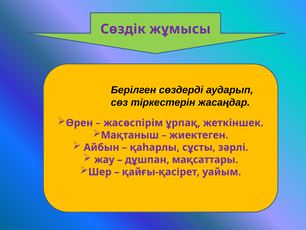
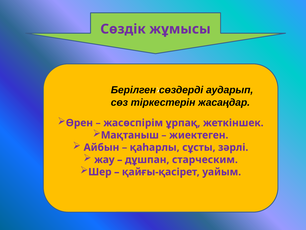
мақсаттары: мақсаттары -> старческим
